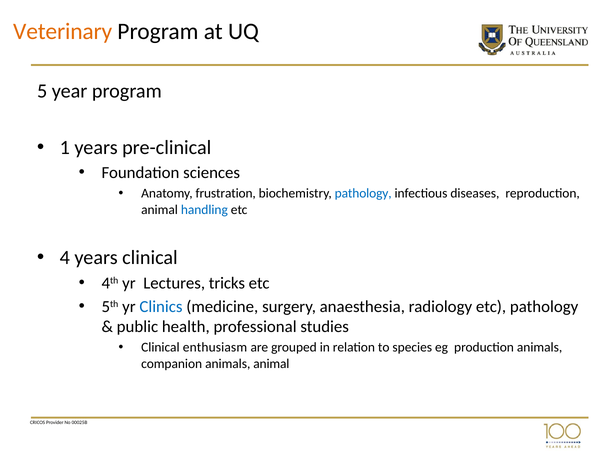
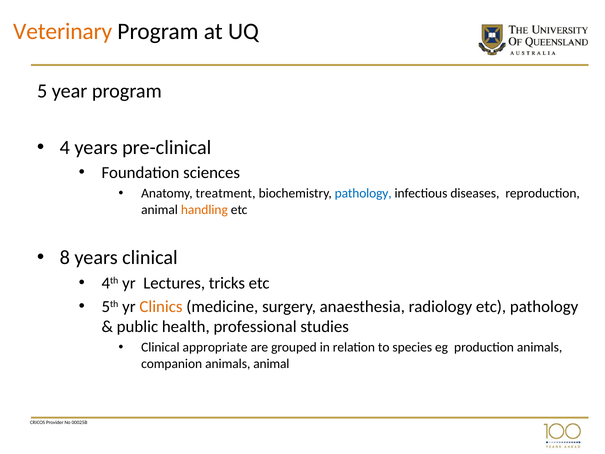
1: 1 -> 4
frustration: frustration -> treatment
handling colour: blue -> orange
4: 4 -> 8
Clinics colour: blue -> orange
enthusiasm: enthusiasm -> appropriate
